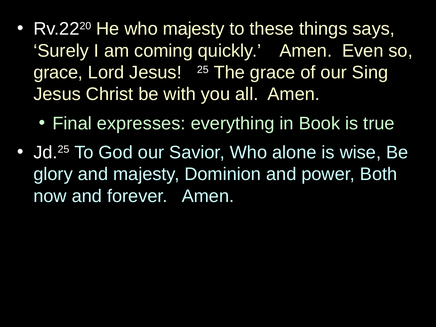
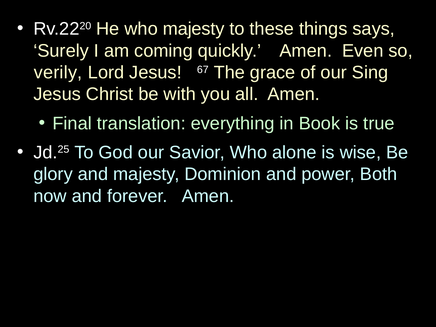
grace at (58, 72): grace -> verily
25: 25 -> 67
expresses: expresses -> translation
